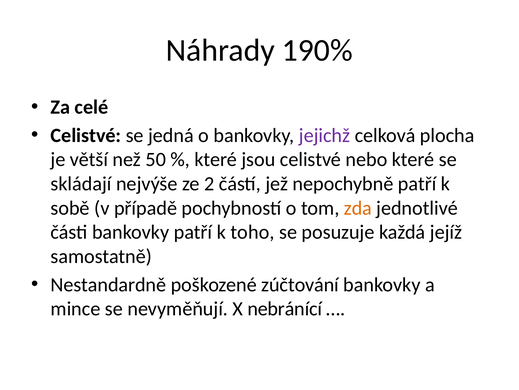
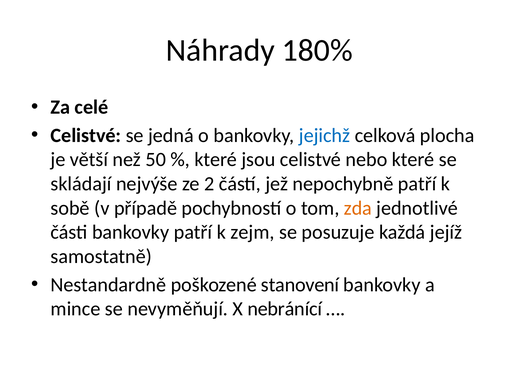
190%: 190% -> 180%
jejichž colour: purple -> blue
toho: toho -> zejm
zúčtování: zúčtování -> stanovení
